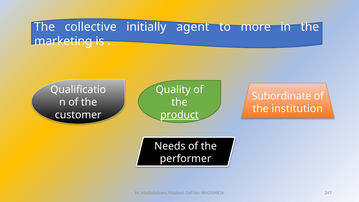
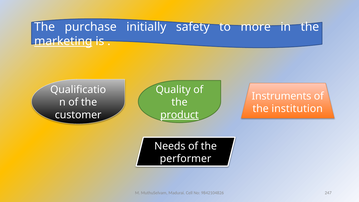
collective: collective -> purchase
agent: agent -> safety
marketing underline: none -> present
Subordinate: Subordinate -> Instruments
